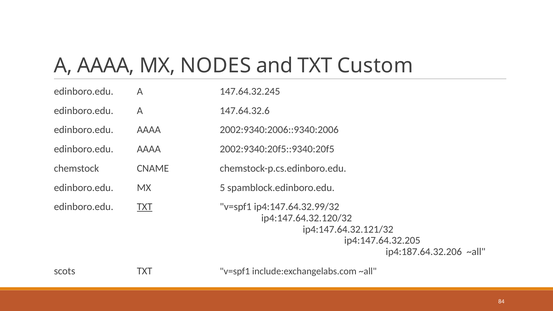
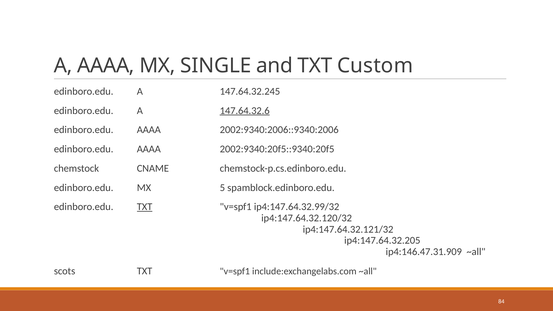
NODES: NODES -> SINGLE
147.64.32.6 underline: none -> present
ip4:187.64.32.206: ip4:187.64.32.206 -> ip4:146.47.31.909
